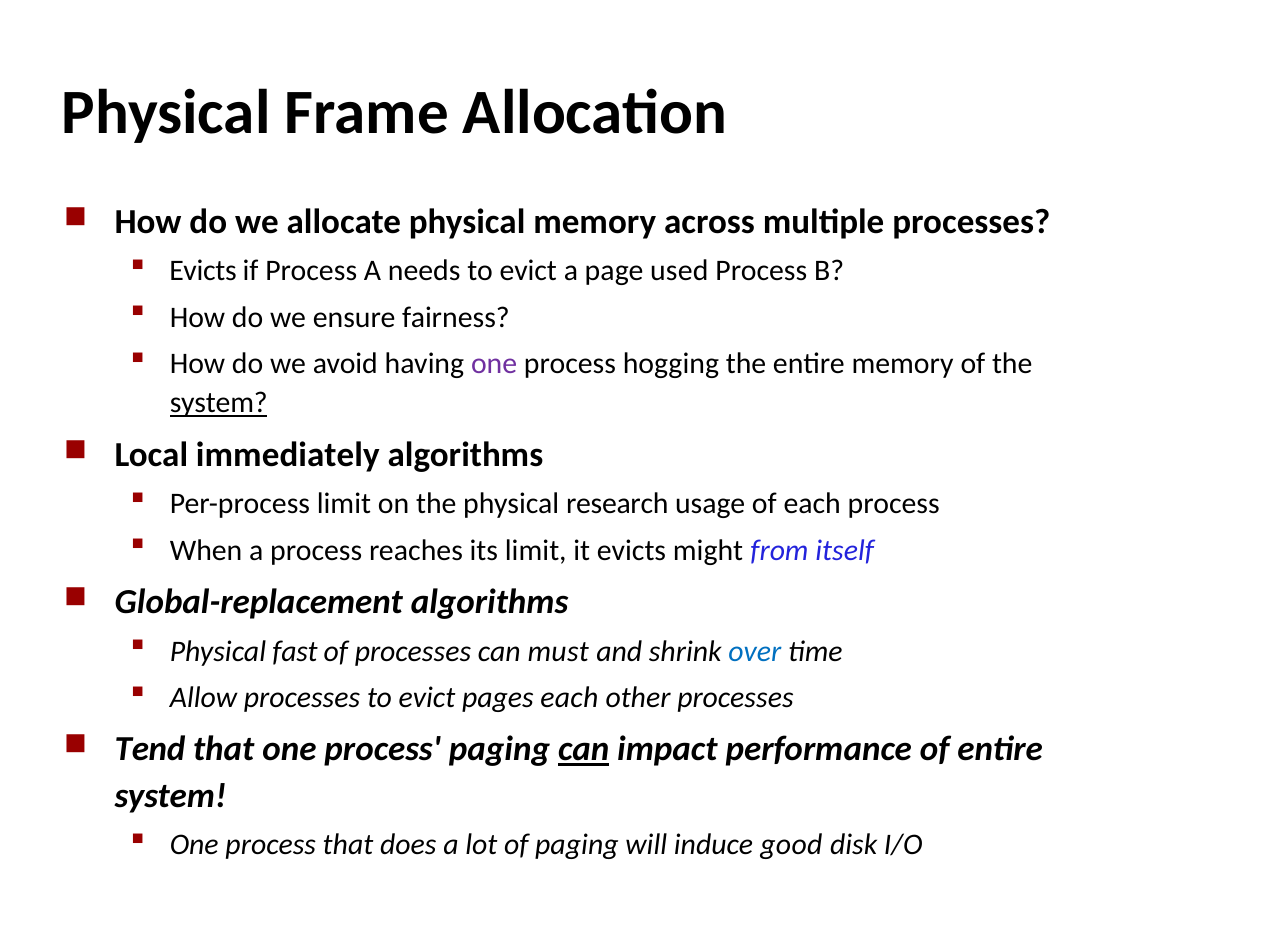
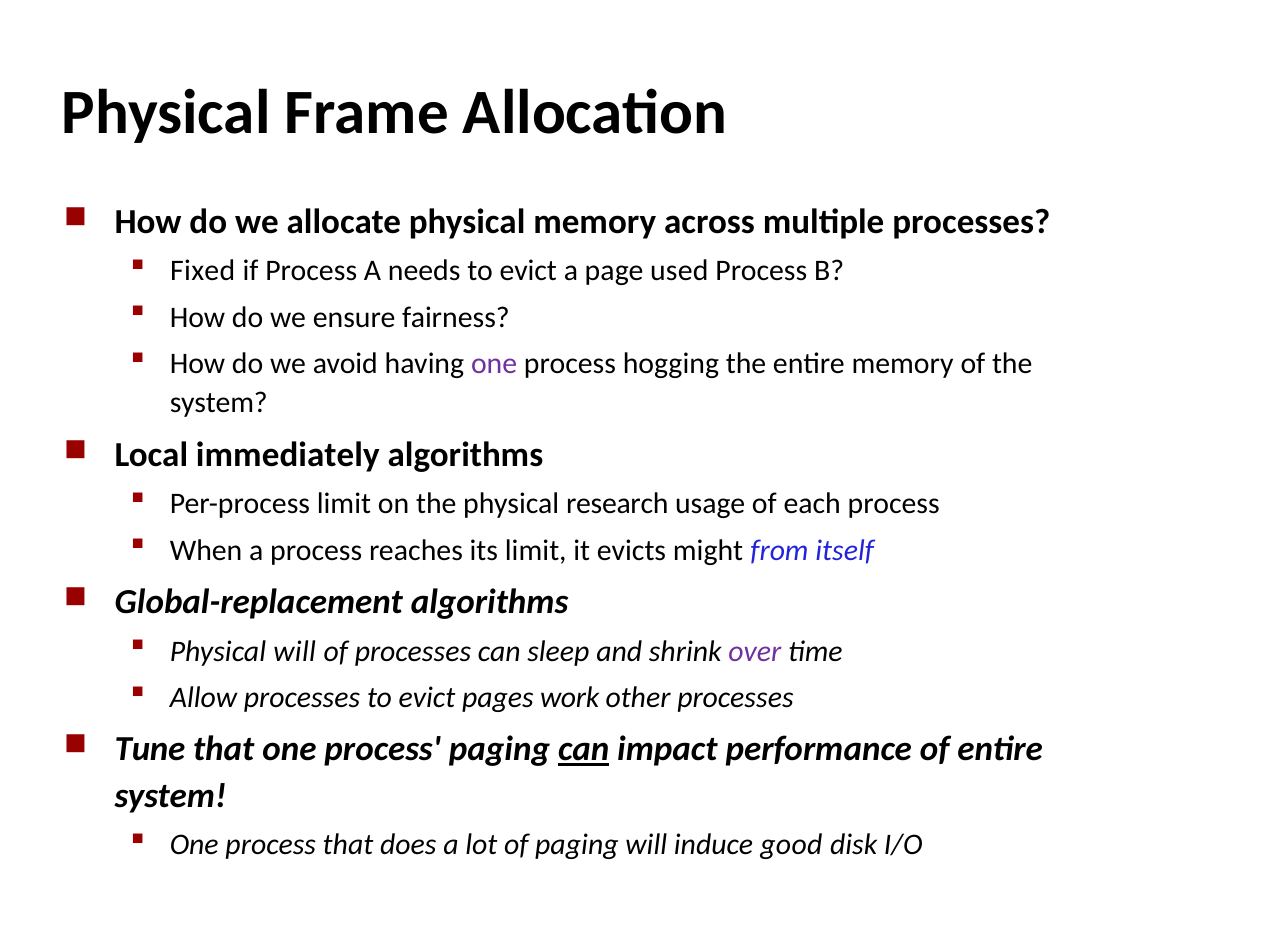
Evicts at (203, 271): Evicts -> Fixed
system at (219, 403) underline: present -> none
Physical fast: fast -> will
must: must -> sleep
over colour: blue -> purple
pages each: each -> work
Tend: Tend -> Tune
